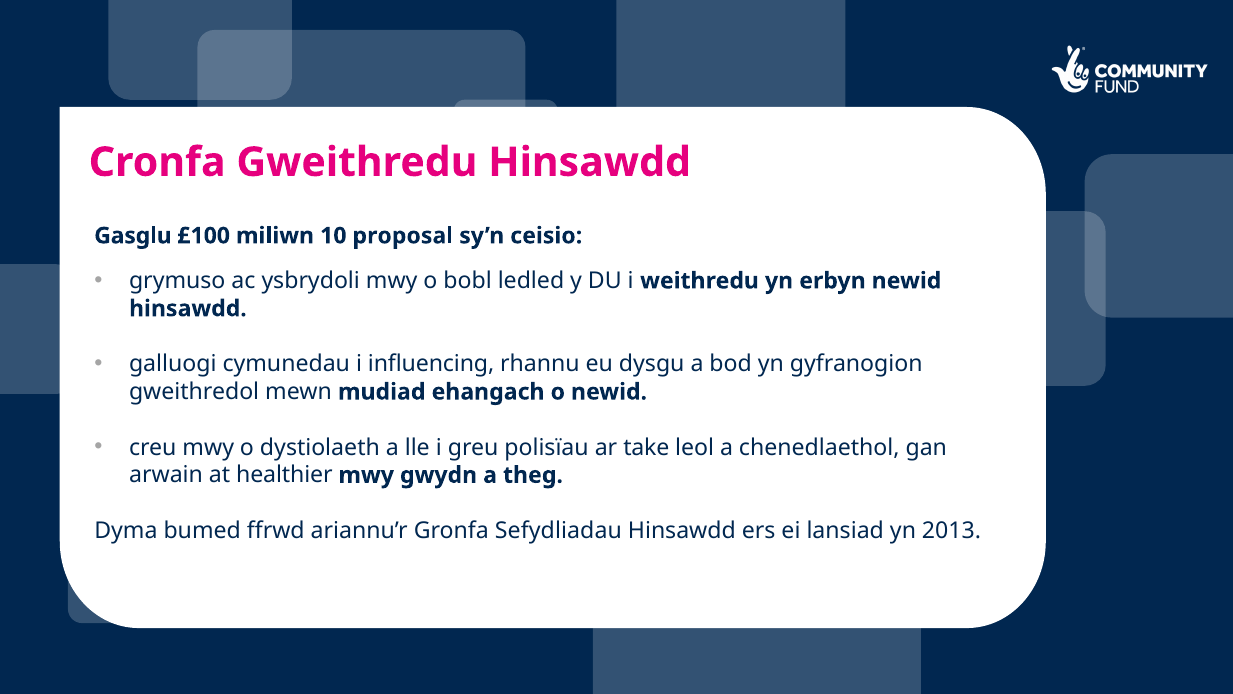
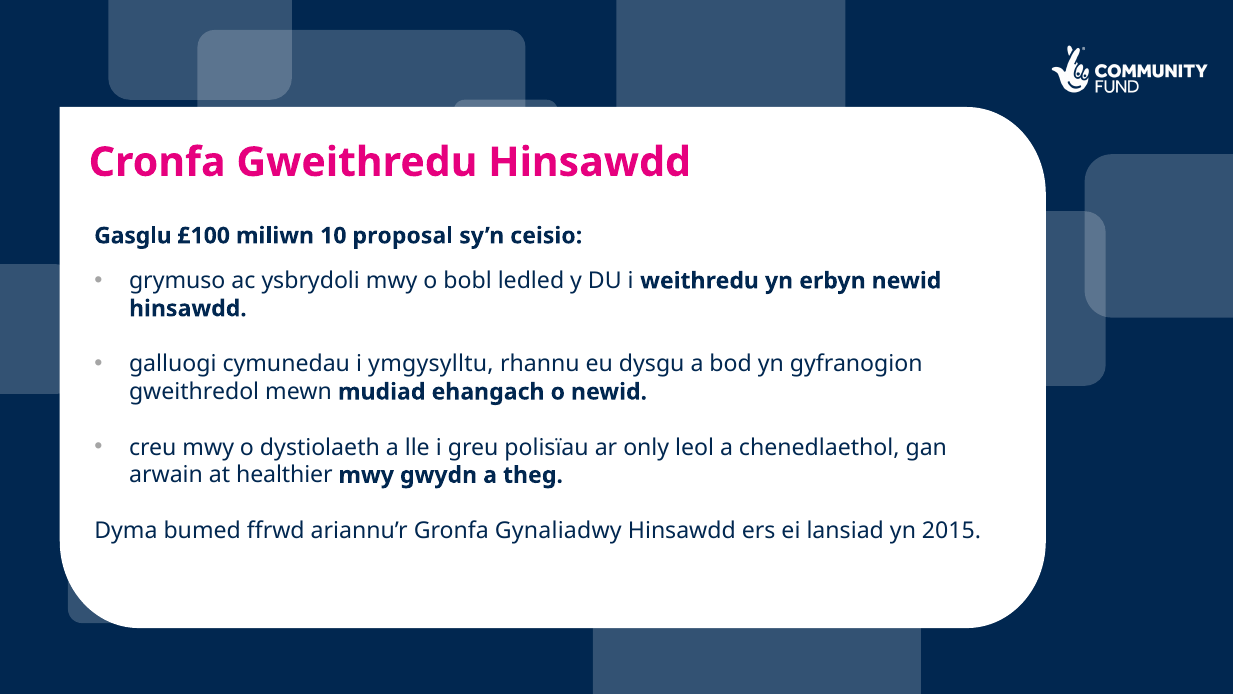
influencing: influencing -> ymgysylltu
take: take -> only
Sefydliadau: Sefydliadau -> Gynaliadwy
2013: 2013 -> 2015
